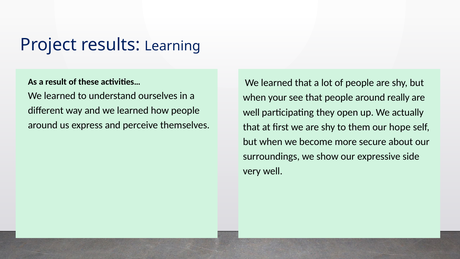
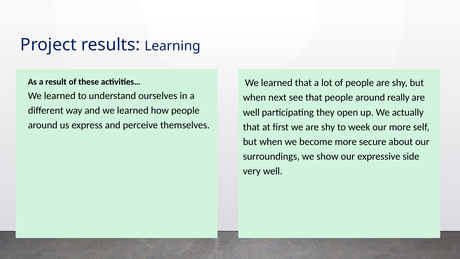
your: your -> next
them: them -> week
our hope: hope -> more
